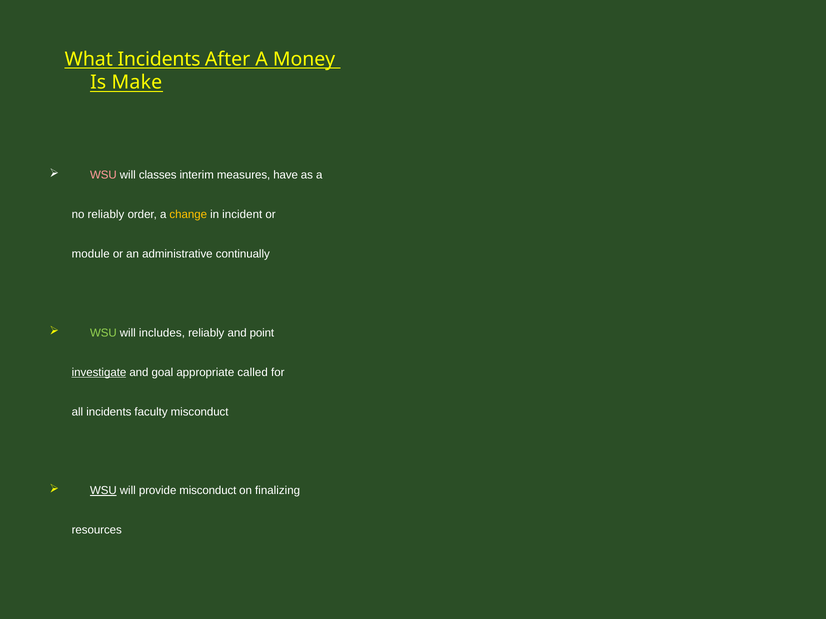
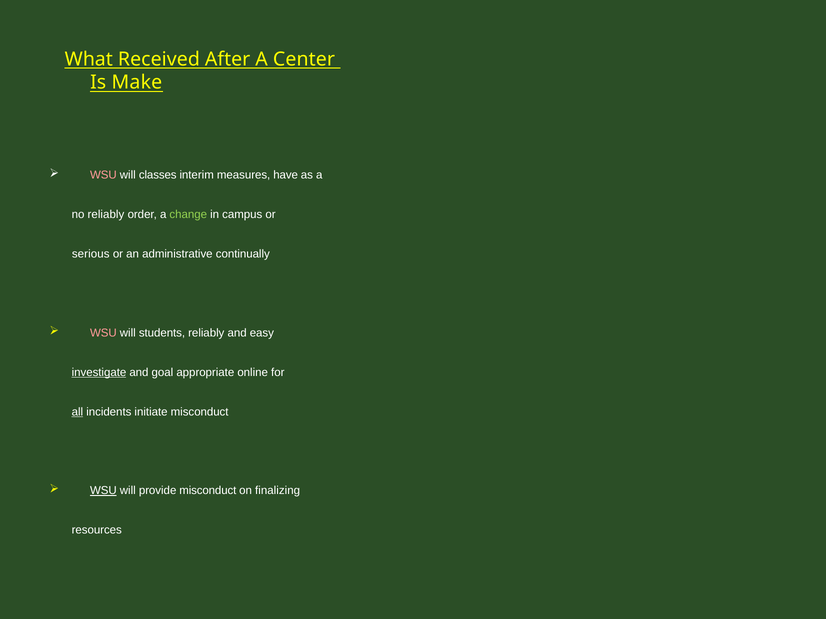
What Incidents: Incidents -> Received
Money: Money -> Center
change colour: yellow -> light green
incident: incident -> campus
module: module -> serious
WSU at (103, 333) colour: light green -> pink
includes: includes -> students
point: point -> easy
called: called -> online
all underline: none -> present
faculty: faculty -> initiate
